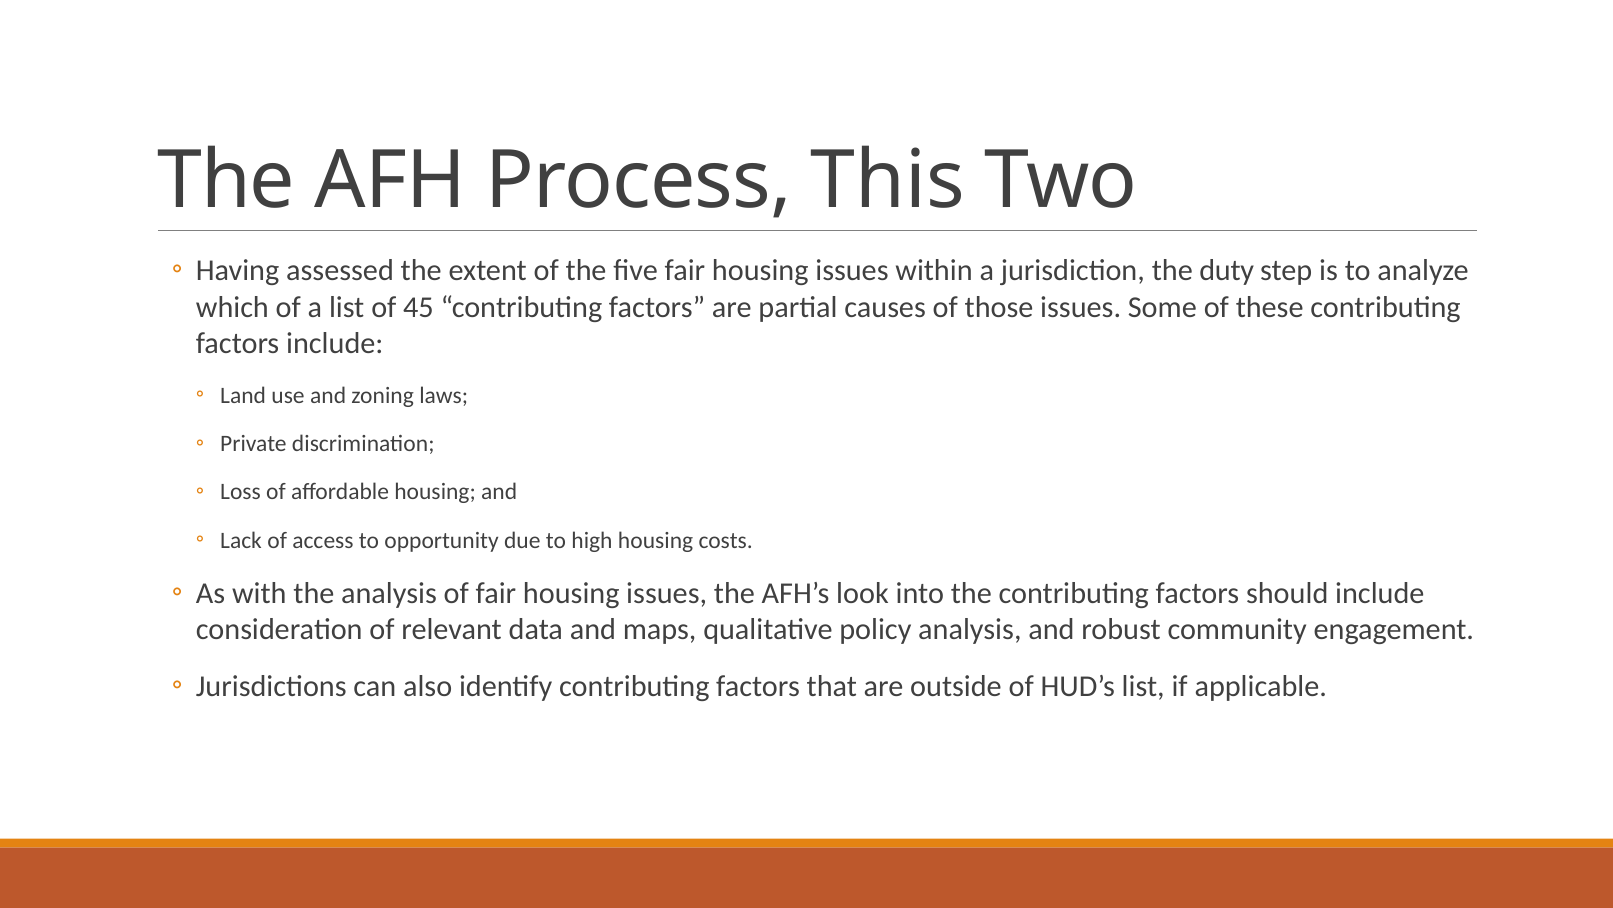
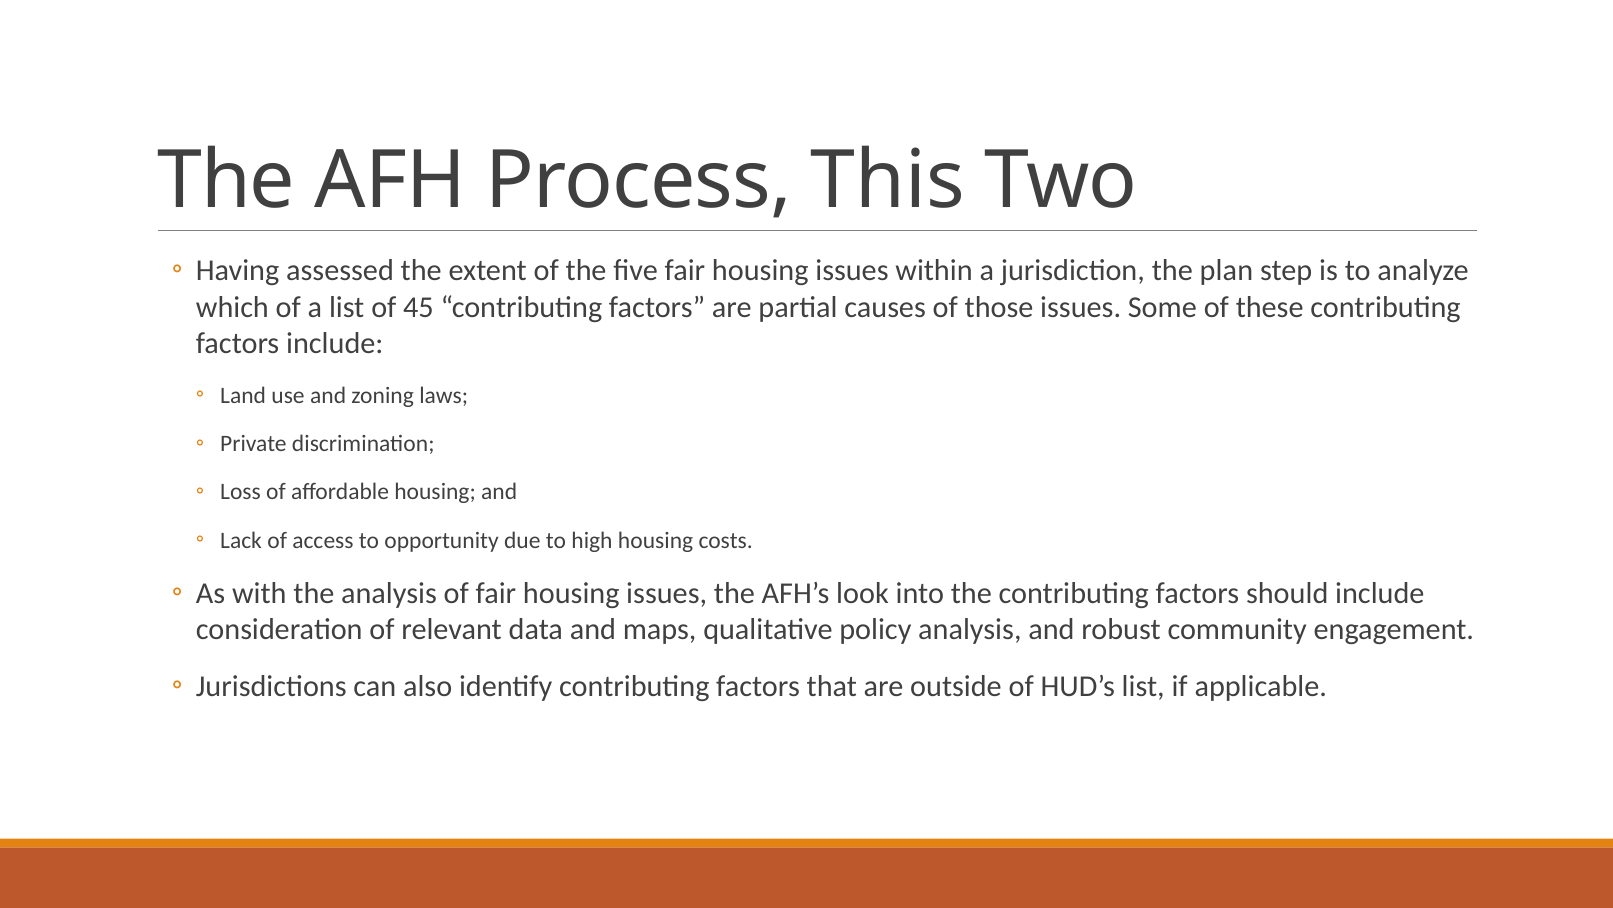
duty: duty -> plan
